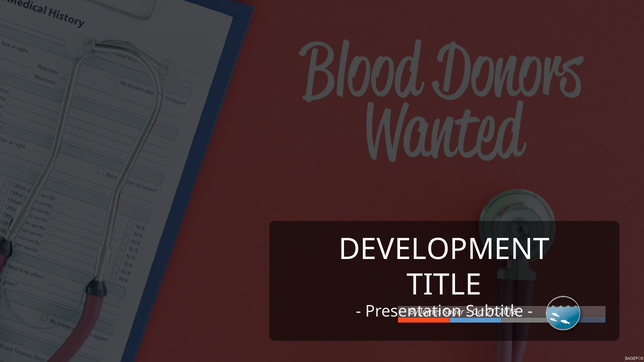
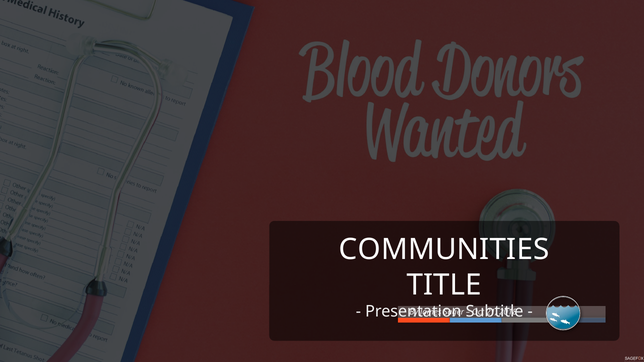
DEVELOPMENT: DEVELOPMENT -> COMMUNITIES
